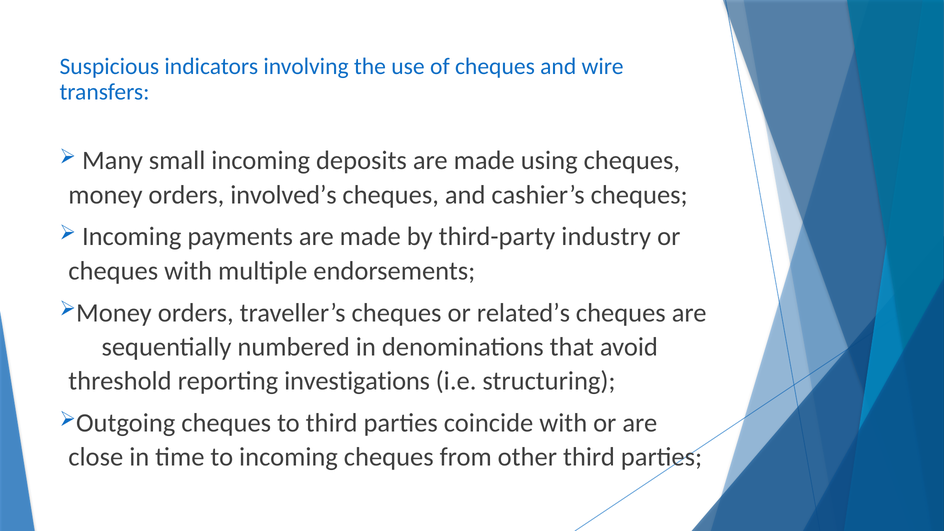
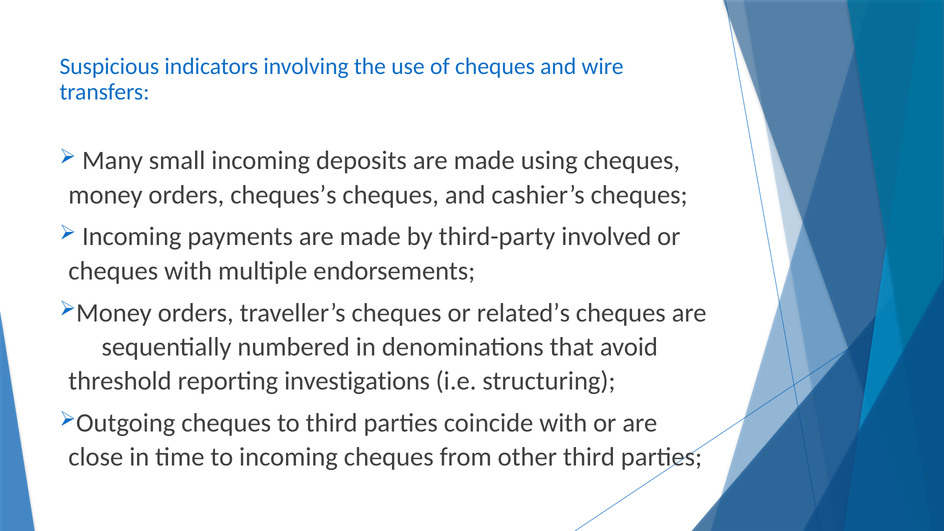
involved’s: involved’s -> cheques’s
industry: industry -> involved
